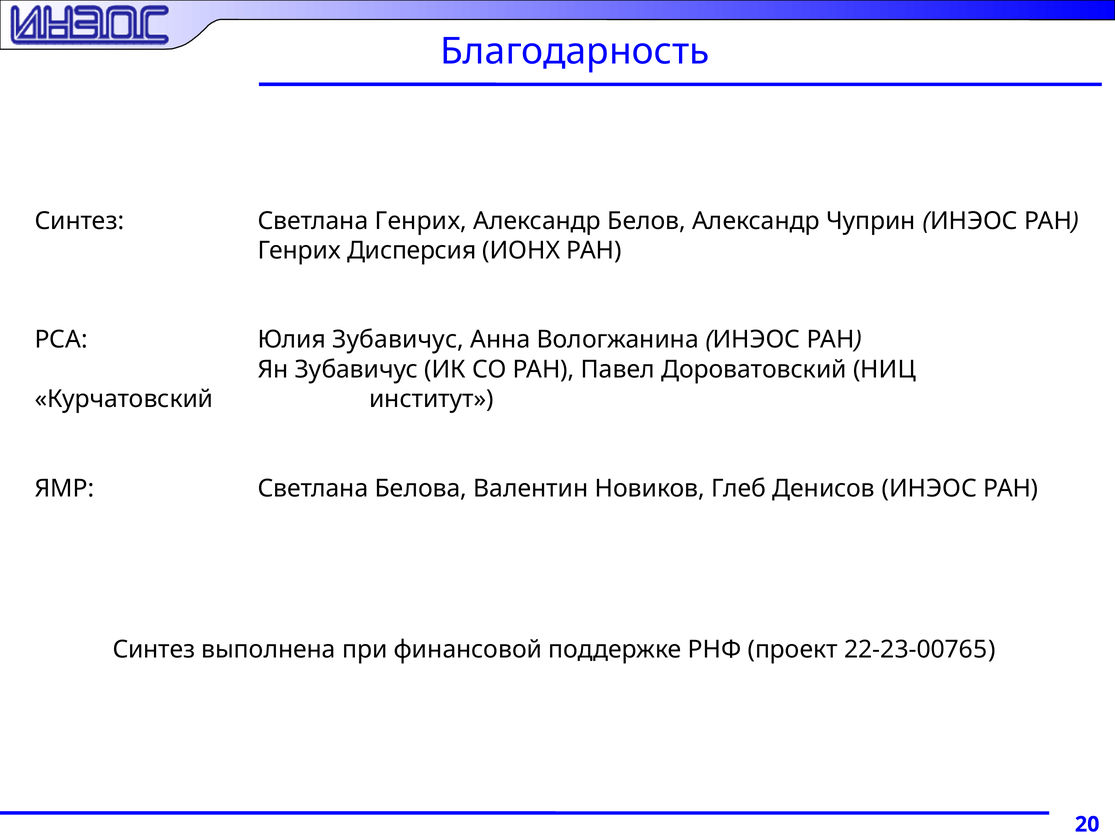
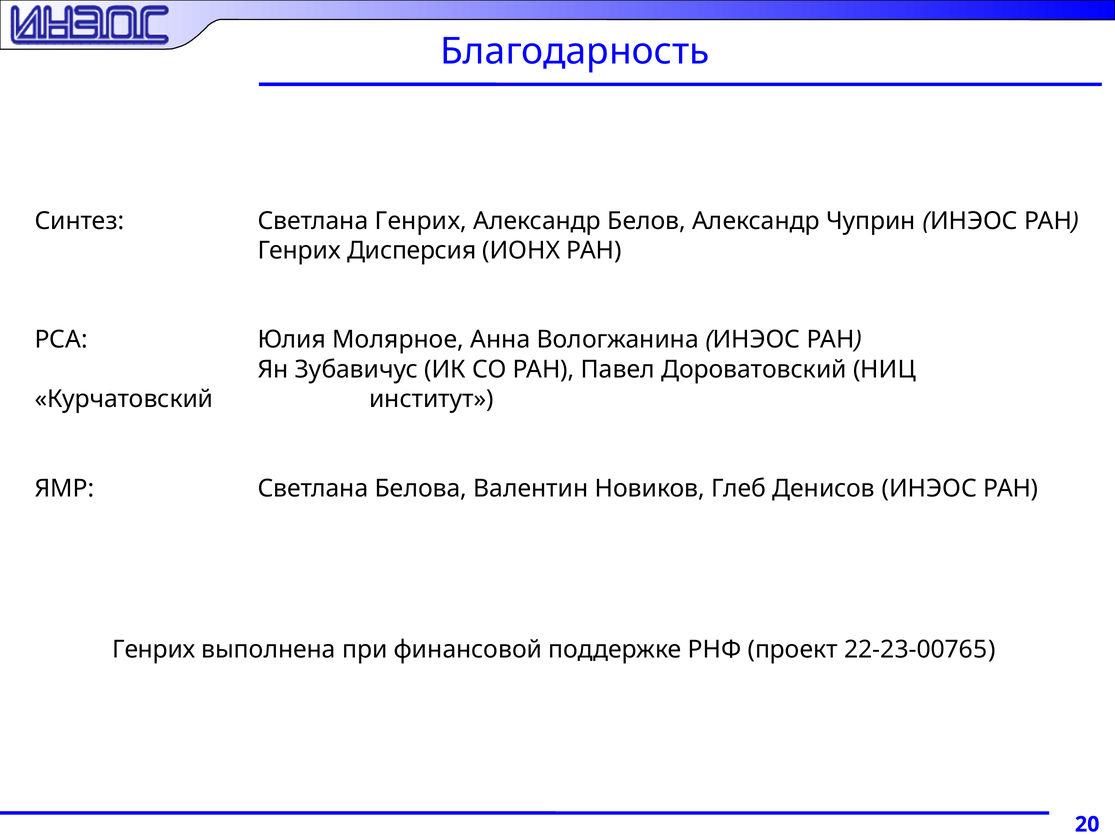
Юлия Зубавичус: Зубавичус -> Молярное
Синтез at (154, 650): Синтез -> Генрих
